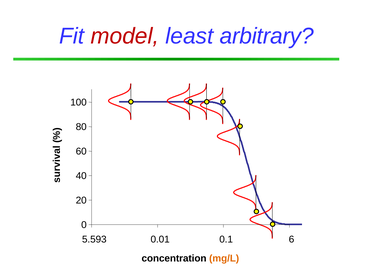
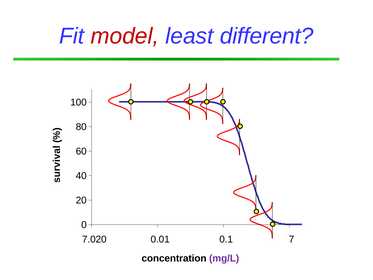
arbitrary: arbitrary -> different
5.593: 5.593 -> 7.020
6: 6 -> 7
mg/L colour: orange -> purple
